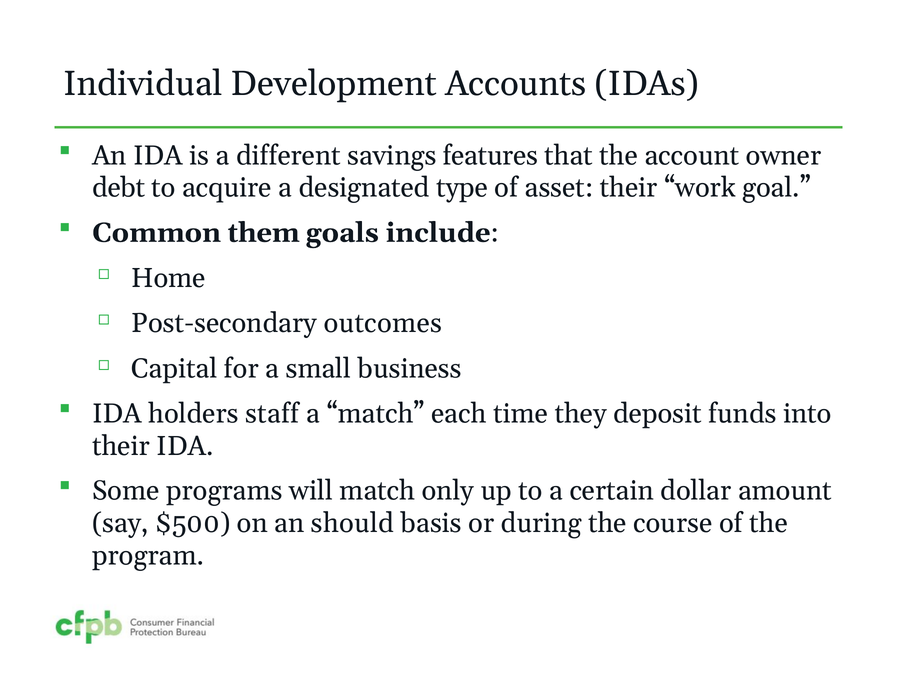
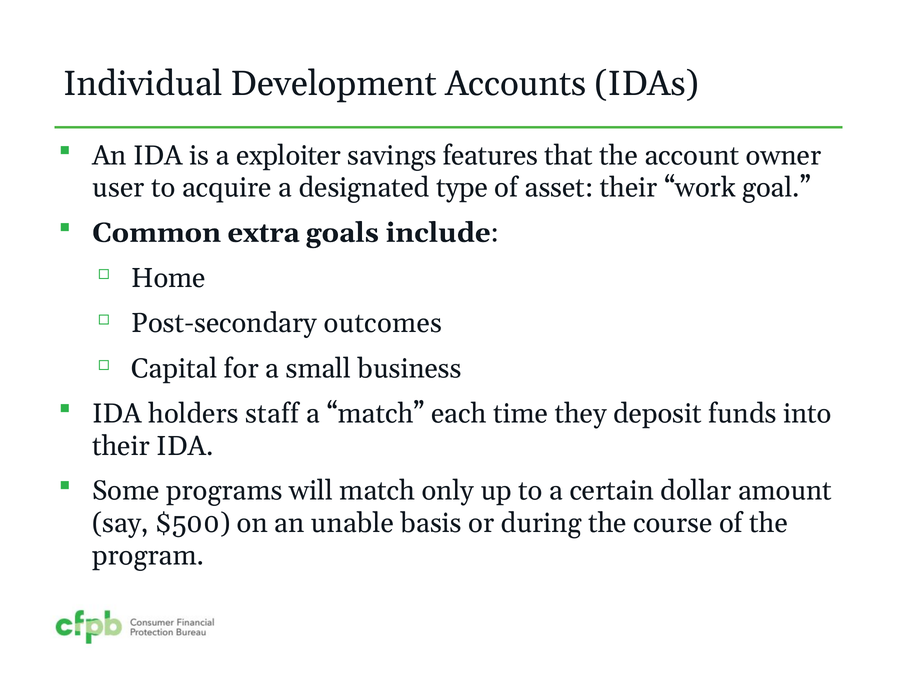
different: different -> exploiter
debt: debt -> user
them: them -> extra
should: should -> unable
